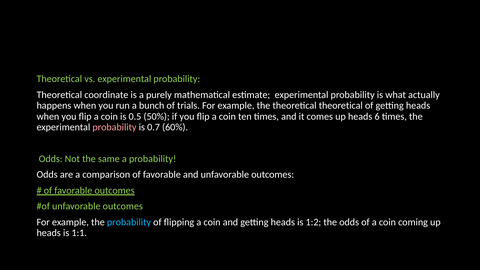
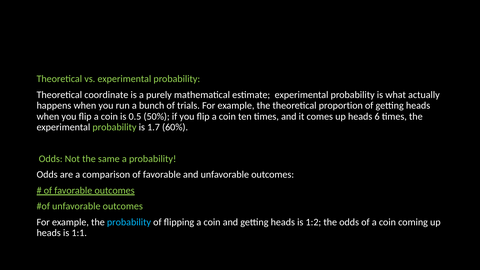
theoretical theoretical: theoretical -> proportion
probability at (114, 127) colour: pink -> light green
0.7: 0.7 -> 1.7
